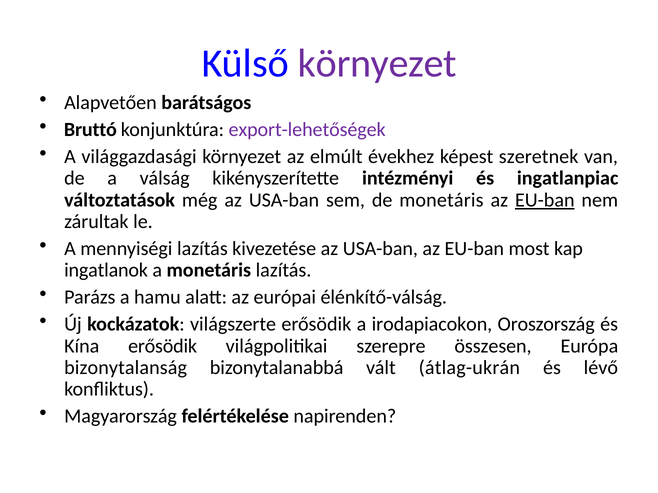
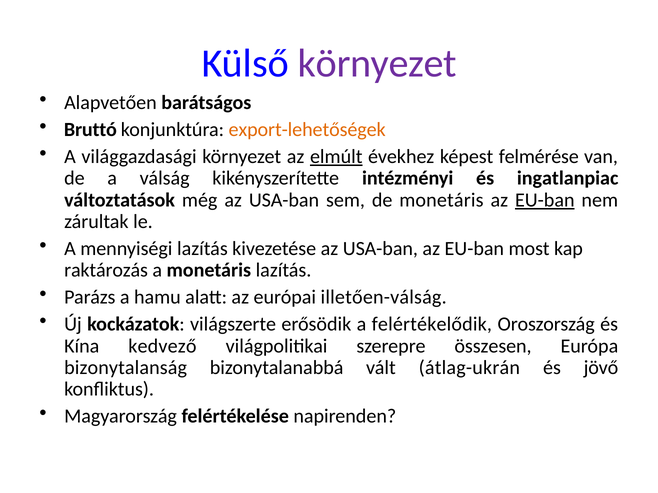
export-lehetőségek colour: purple -> orange
elmúlt underline: none -> present
szeretnek: szeretnek -> felmérése
ingatlanok: ingatlanok -> raktározás
élénkítő-válság: élénkítő-válság -> illetően-válság
irodapiacokon: irodapiacokon -> felértékelődik
Kína erősödik: erősödik -> kedvező
lévő: lévő -> jövő
